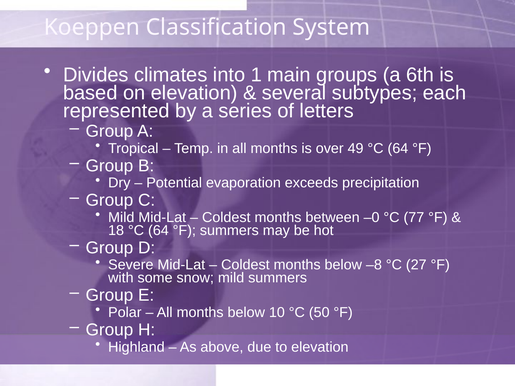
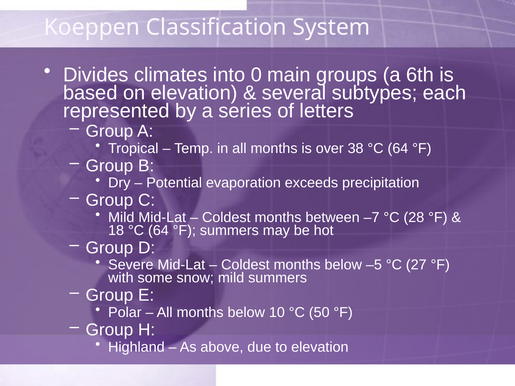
1: 1 -> 0
49: 49 -> 38
–0: –0 -> –7
77: 77 -> 28
–8: –8 -> –5
